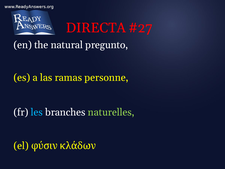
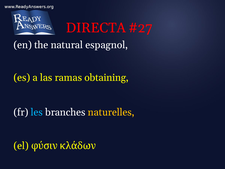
pregunto: pregunto -> espagnol
personne: personne -> obtaining
naturelles colour: light green -> yellow
